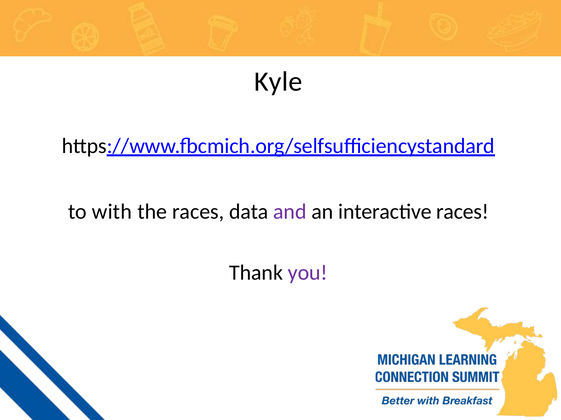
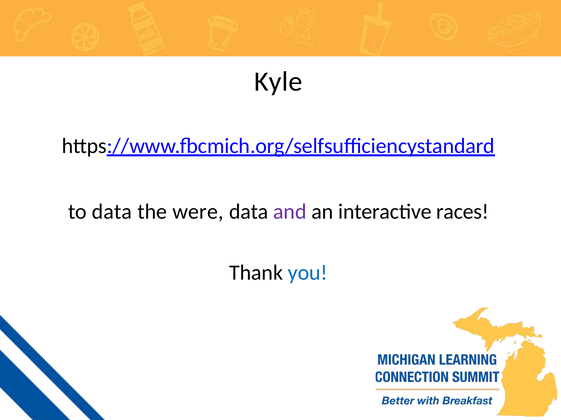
to with: with -> data
the races: races -> were
you colour: purple -> blue
